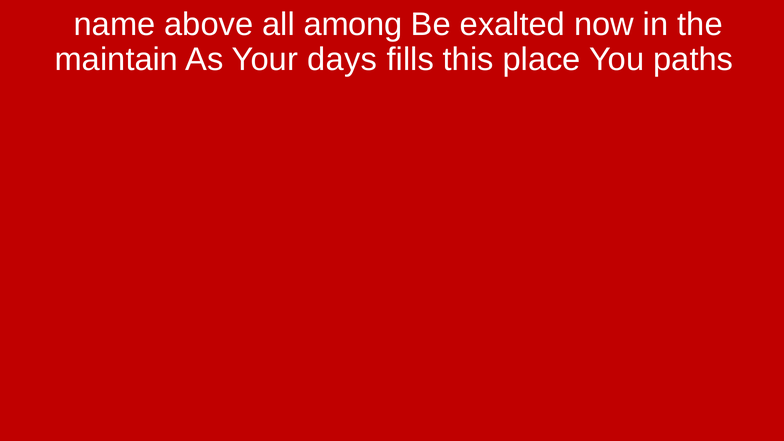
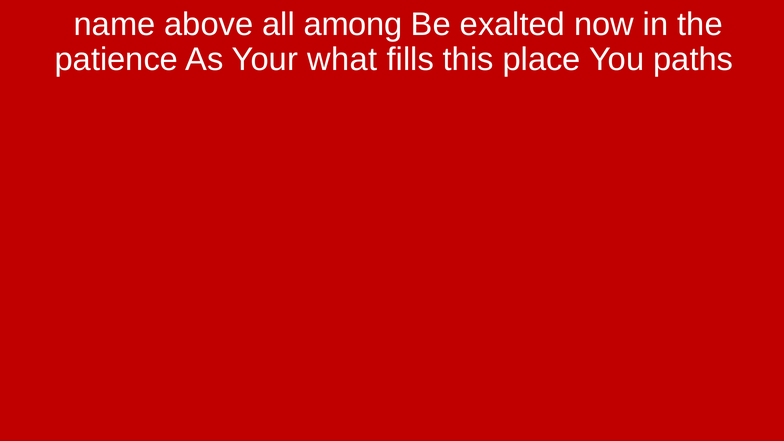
maintain: maintain -> patience
days: days -> what
